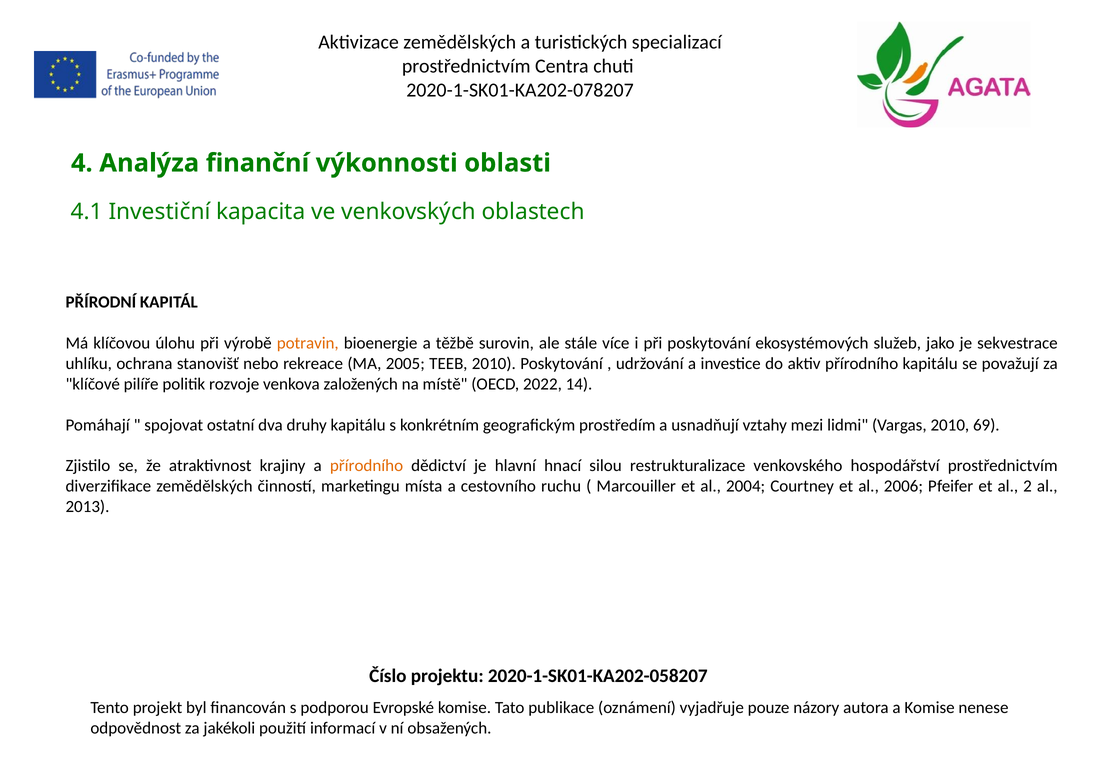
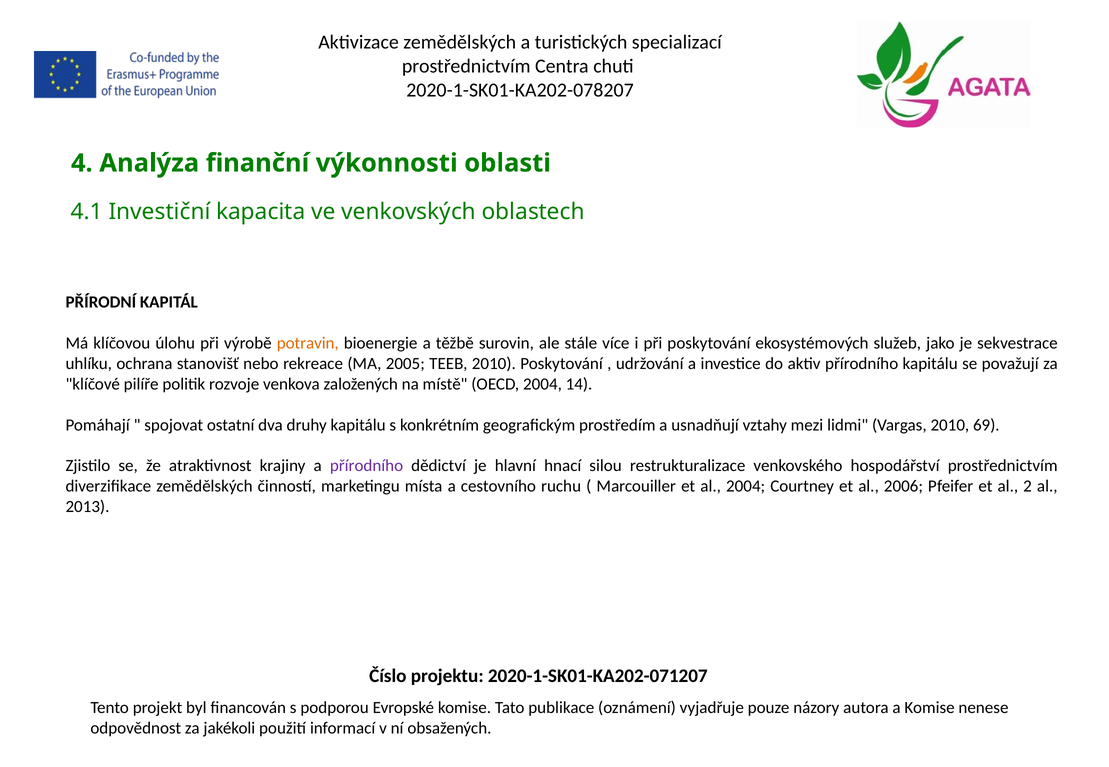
OECD 2022: 2022 -> 2004
přírodního at (367, 466) colour: orange -> purple
2020-1-SK01-KA202-058207: 2020-1-SK01-KA202-058207 -> 2020-1-SK01-KA202-071207
